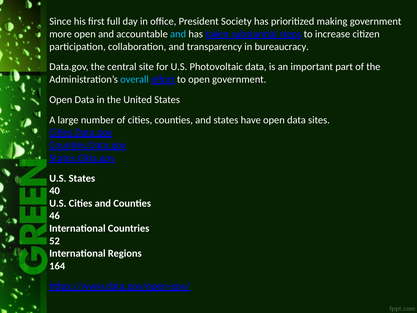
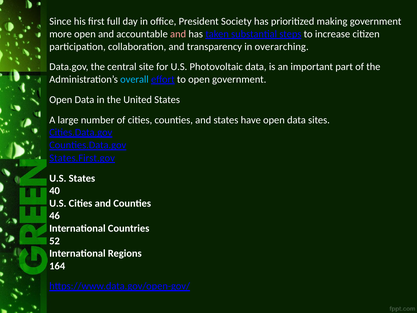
and at (178, 34) colour: light blue -> pink
bureaucracy: bureaucracy -> overarching
States.Okla.gov: States.Okla.gov -> States.First.gov
